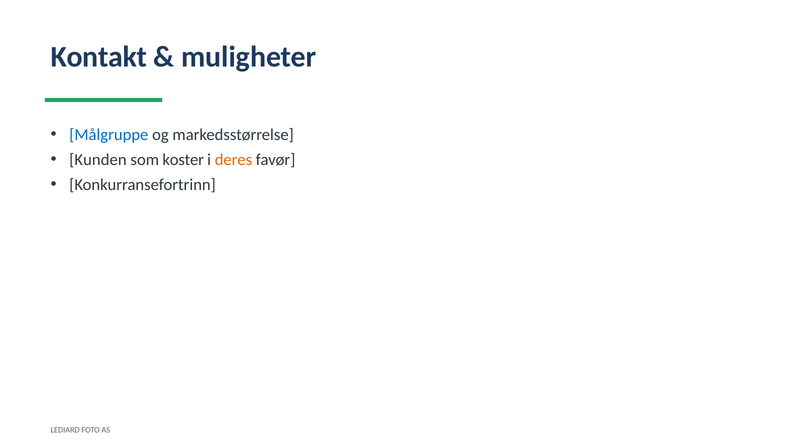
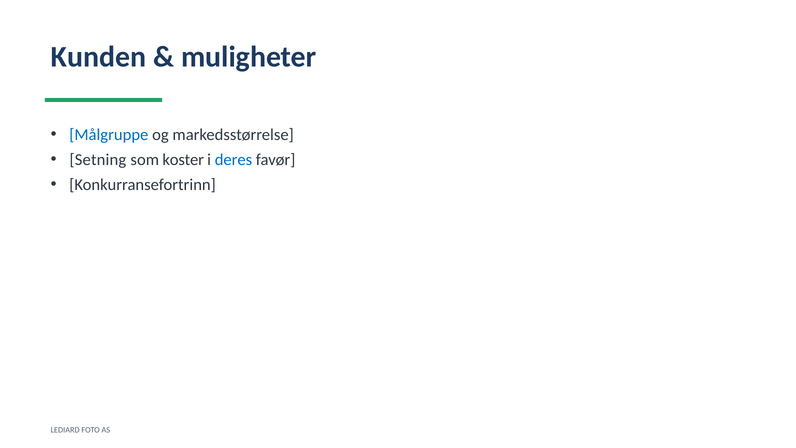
Kontakt: Kontakt -> Kunden
Kunden: Kunden -> Setning
deres colour: orange -> blue
